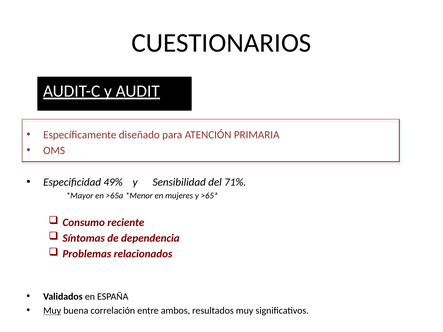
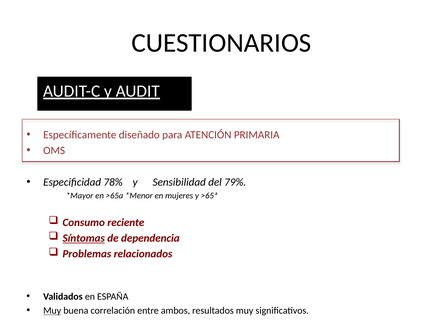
49%: 49% -> 78%
71%: 71% -> 79%
Síntomas underline: none -> present
